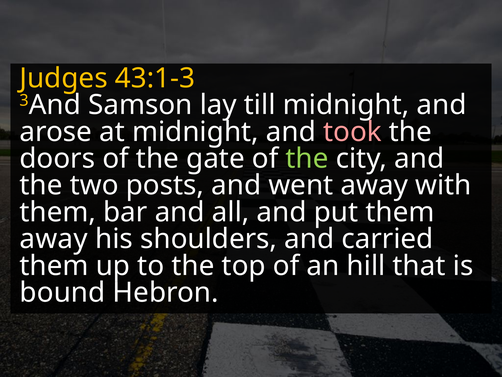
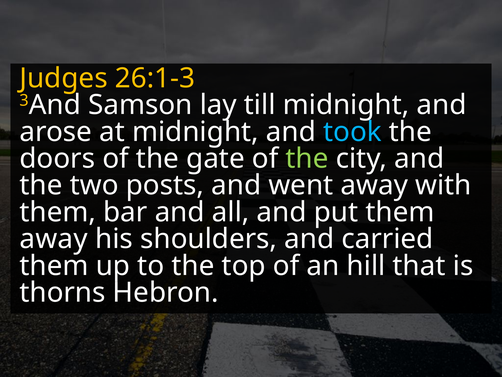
43:1-3: 43:1-3 -> 26:1-3
took colour: pink -> light blue
bound: bound -> thorns
